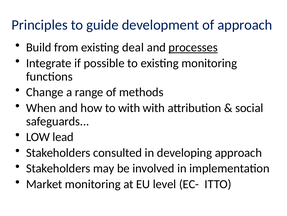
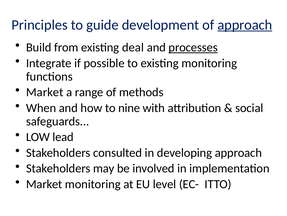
approach at (245, 25) underline: none -> present
Change at (45, 92): Change -> Market
to with: with -> nine
